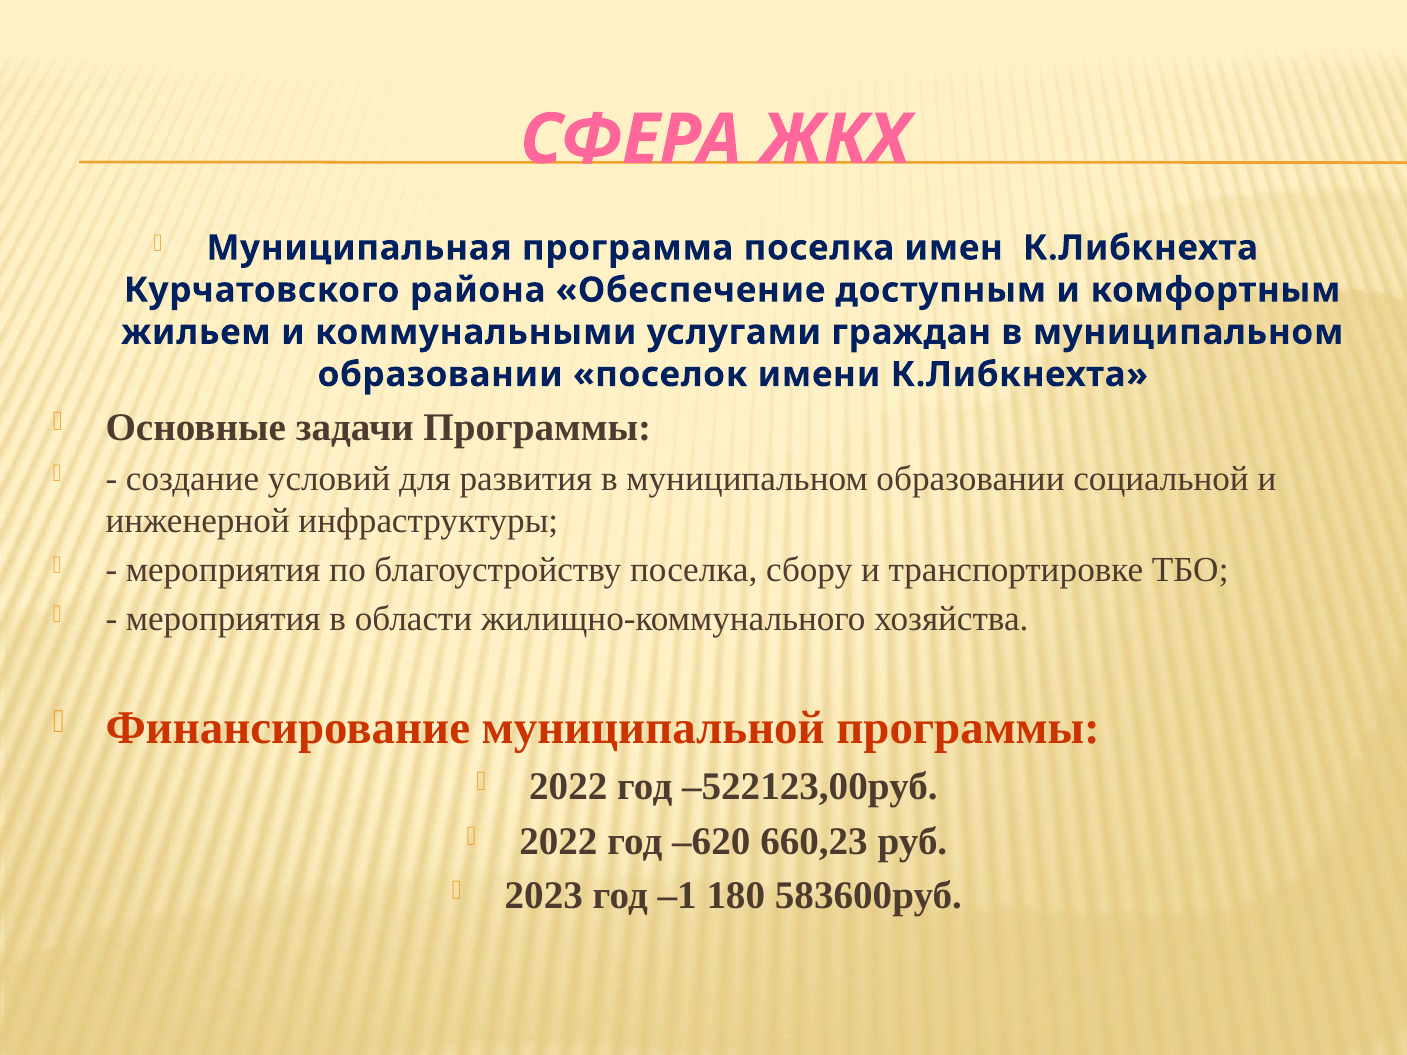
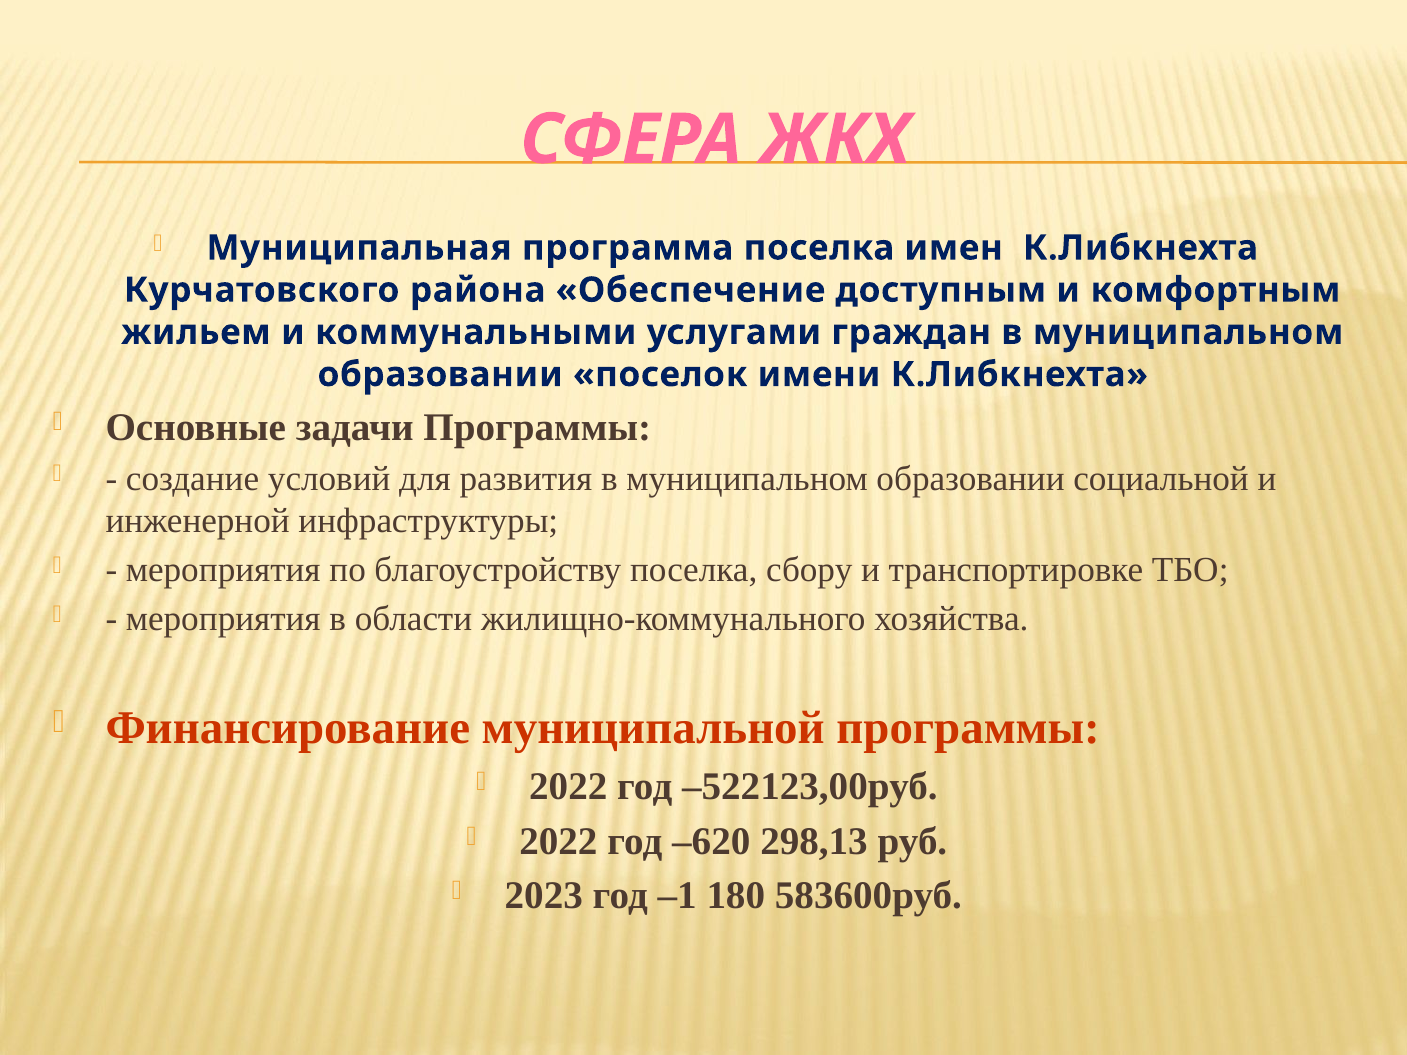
660,23: 660,23 -> 298,13
